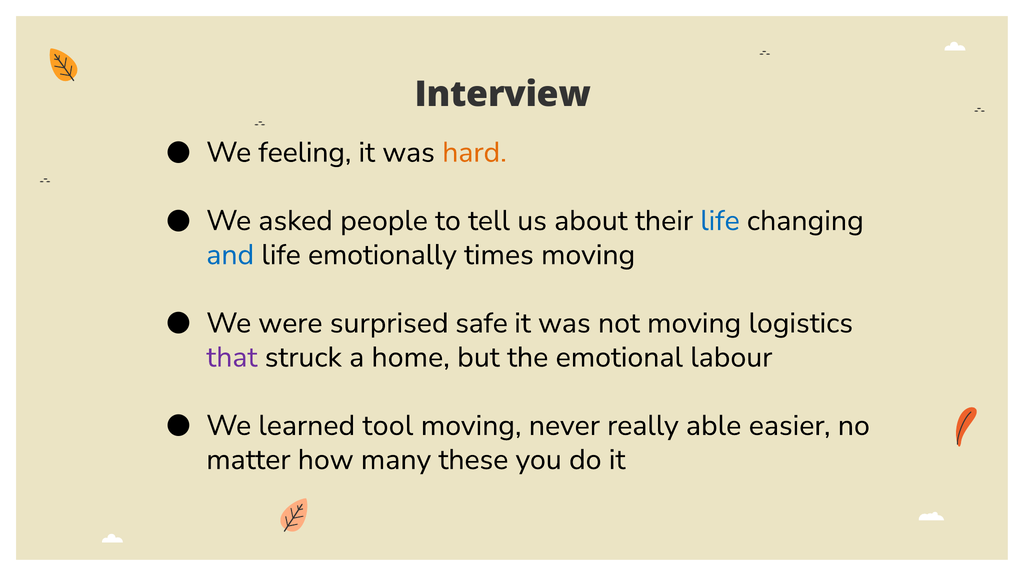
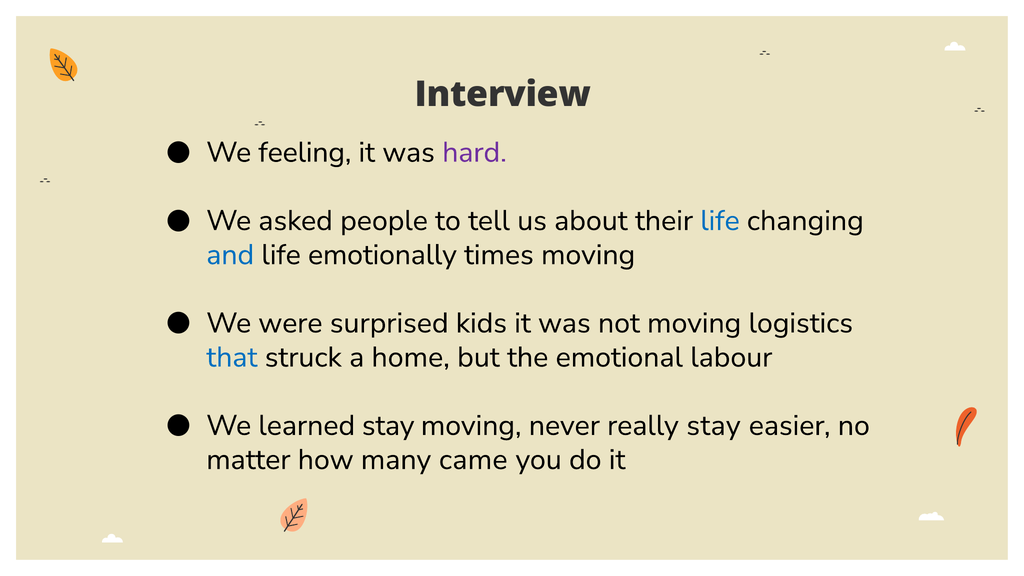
hard colour: orange -> purple
safe: safe -> kids
that colour: purple -> blue
learned tool: tool -> stay
really able: able -> stay
these: these -> came
